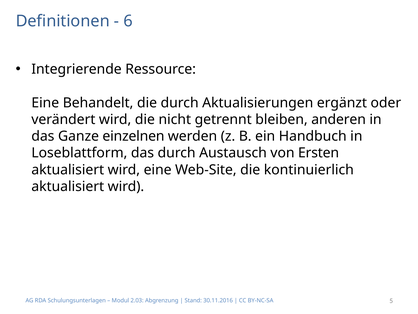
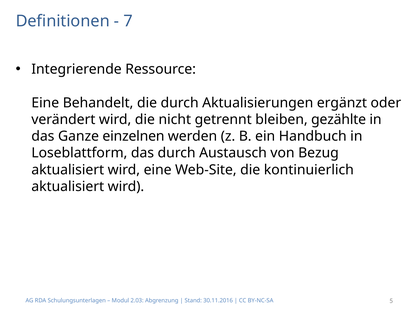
6: 6 -> 7
anderen: anderen -> gezählte
Ersten: Ersten -> Bezug
